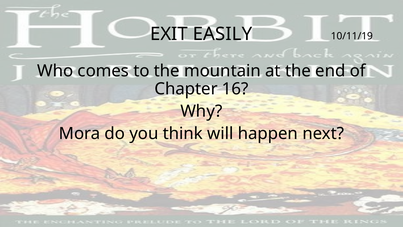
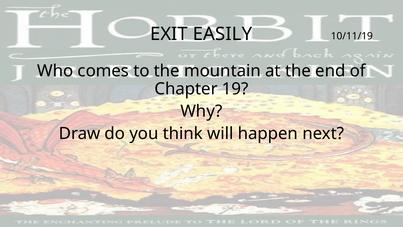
16: 16 -> 19
Mora: Mora -> Draw
